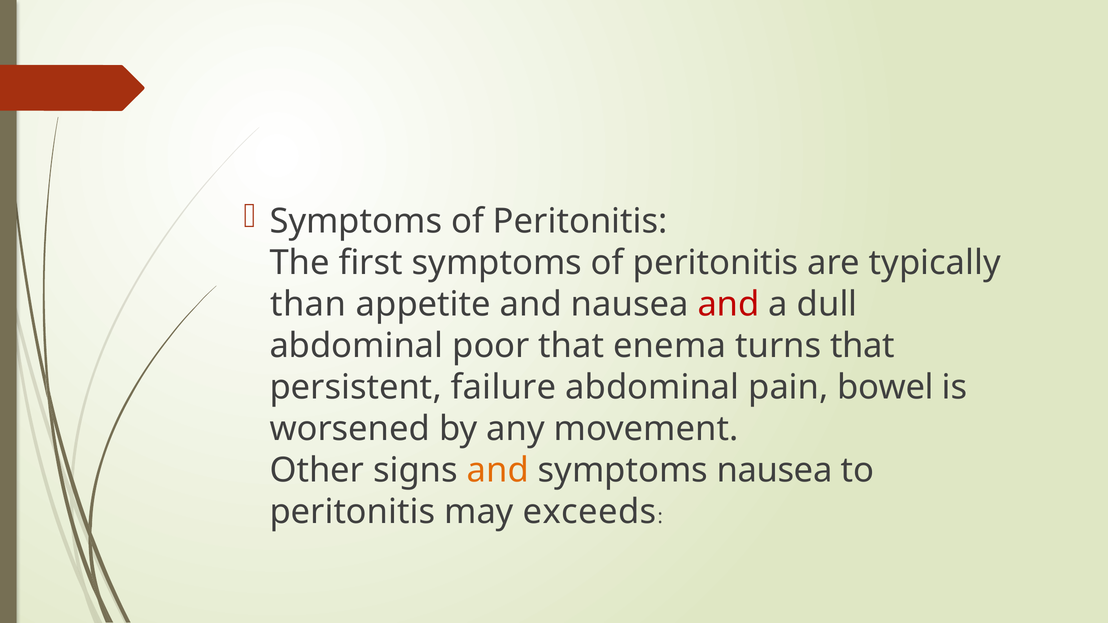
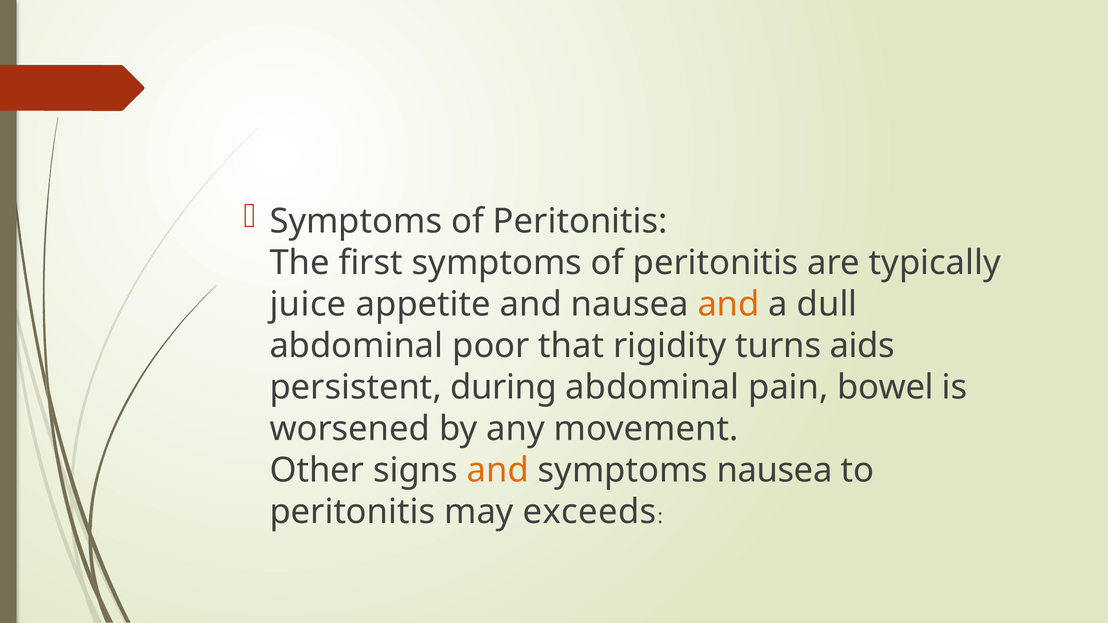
than: than -> juice
and at (729, 304) colour: red -> orange
enema: enema -> rigidity
turns that: that -> aids
failure: failure -> during
